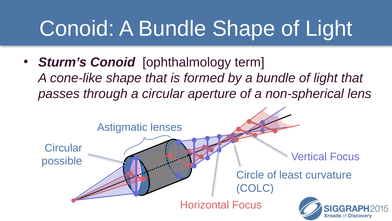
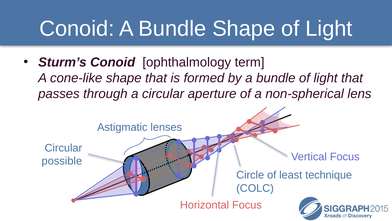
curvature: curvature -> technique
